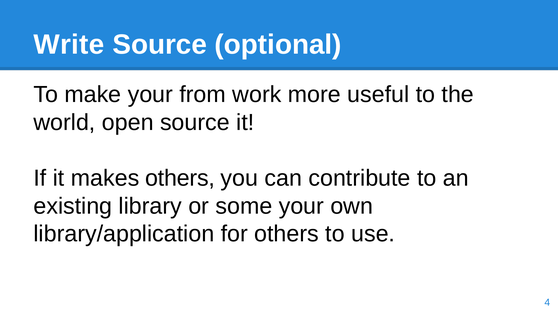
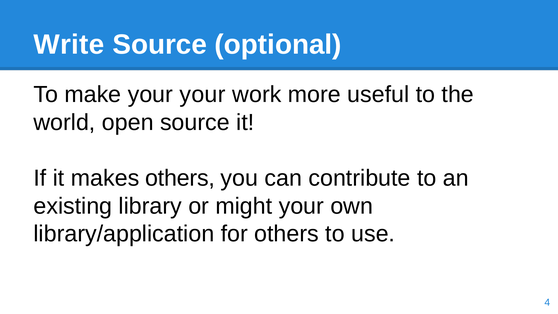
your from: from -> your
some: some -> might
